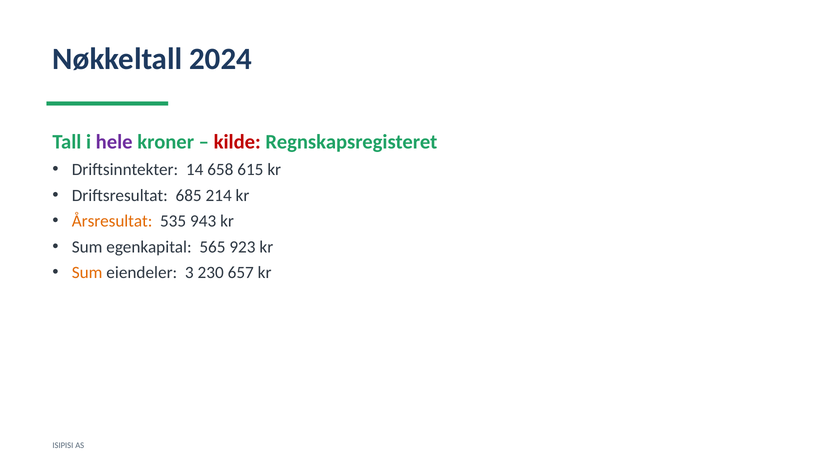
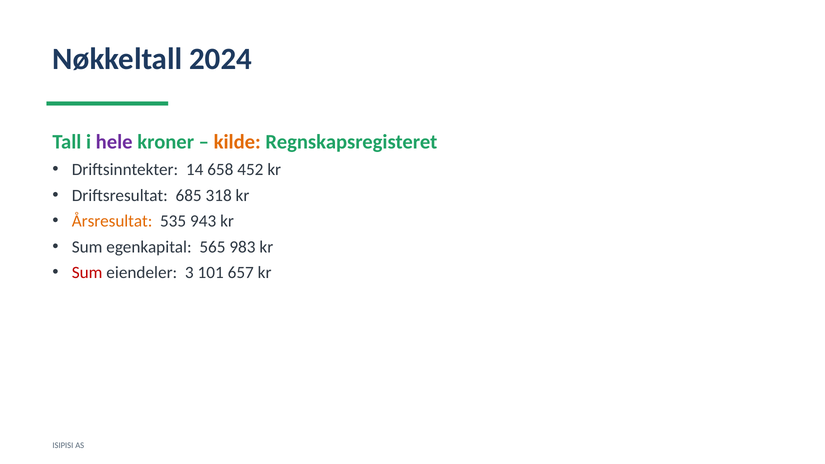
kilde colour: red -> orange
615: 615 -> 452
214: 214 -> 318
923: 923 -> 983
Sum at (87, 273) colour: orange -> red
230: 230 -> 101
